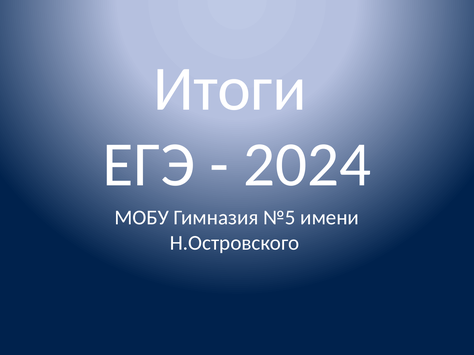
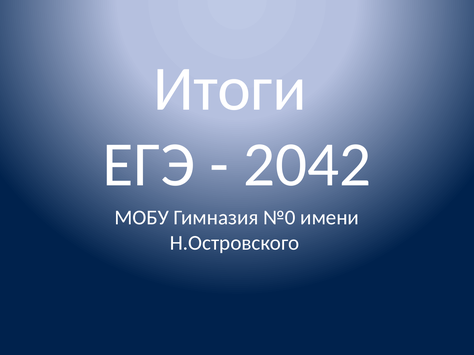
2024: 2024 -> 2042
№5: №5 -> №0
